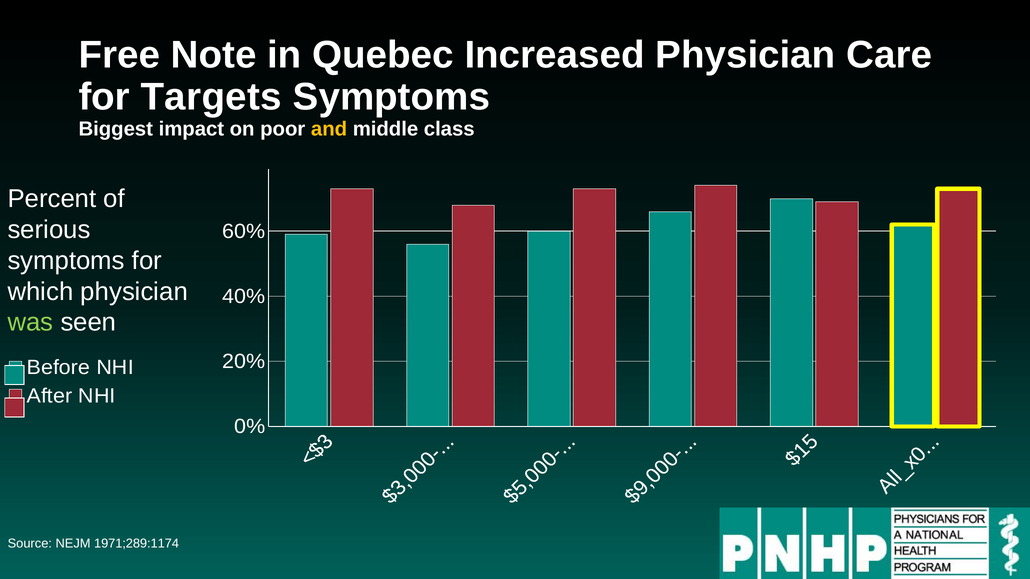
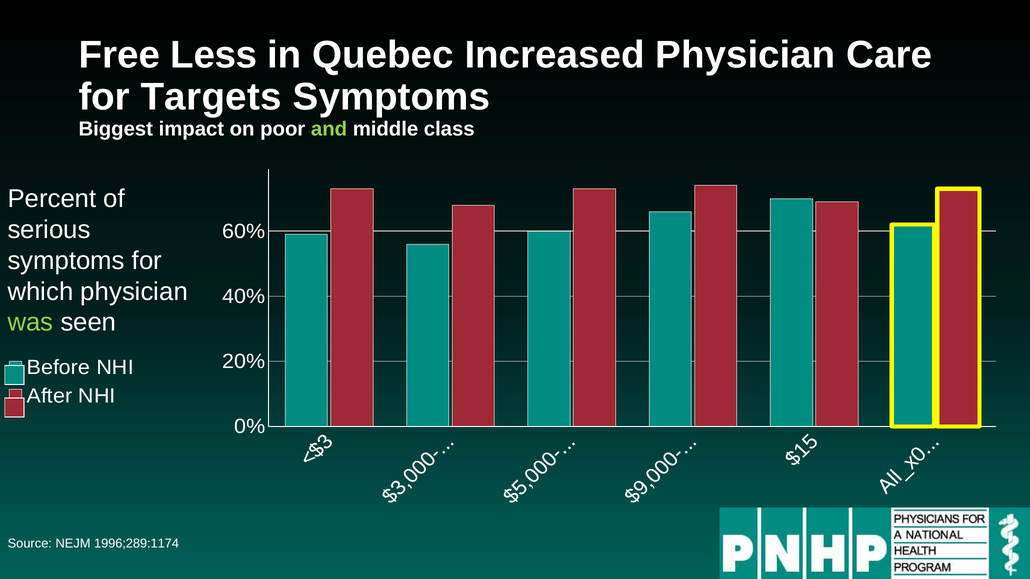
Note: Note -> Less
and colour: yellow -> light green
1971;289:1174: 1971;289:1174 -> 1996;289:1174
